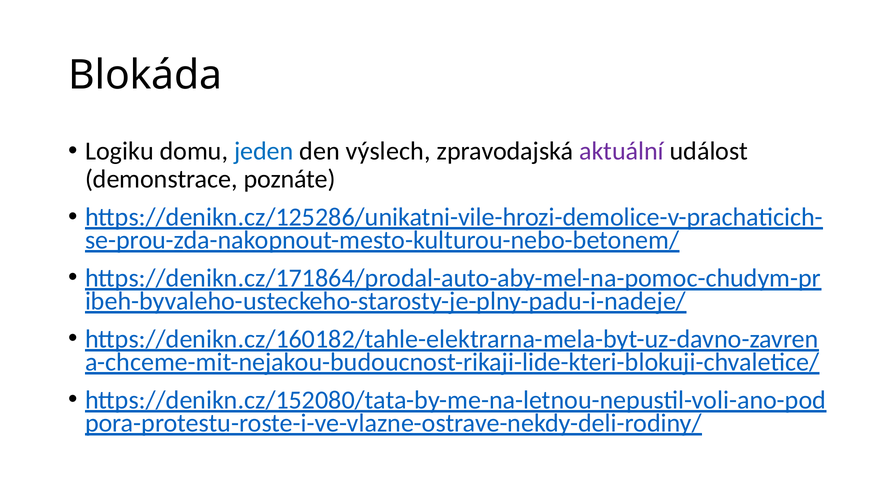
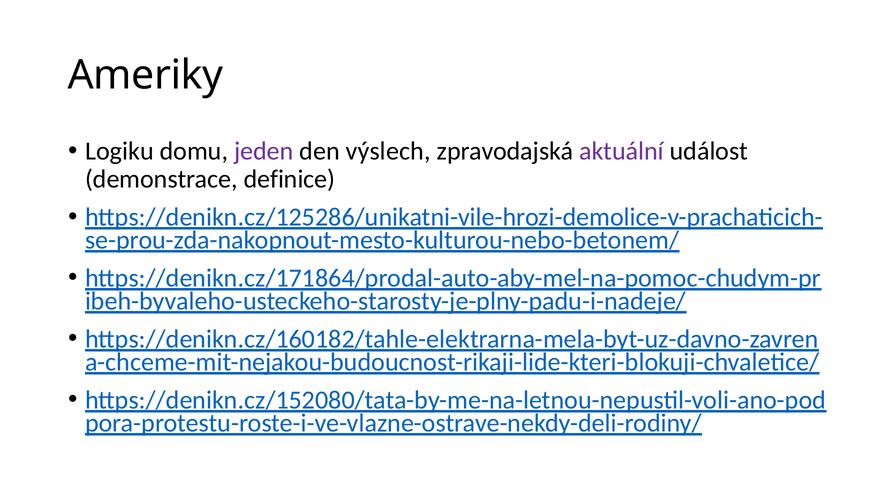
Blokáda: Blokáda -> Ameriky
jeden colour: blue -> purple
poznáte: poznáte -> definice
